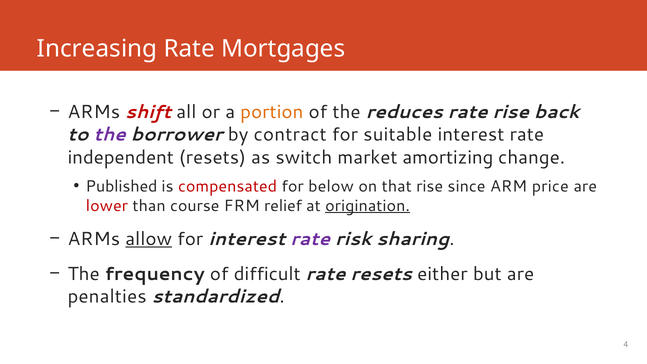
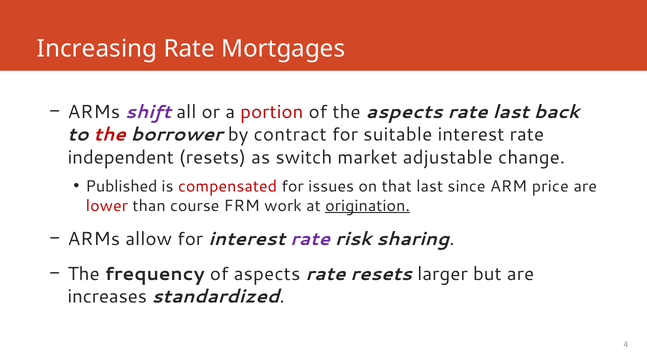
shift colour: red -> purple
portion colour: orange -> red
the reduces: reduces -> aspects
rate rise: rise -> last
the at (110, 135) colour: purple -> red
amortizing: amortizing -> adjustable
below: below -> issues
that rise: rise -> last
relief: relief -> work
allow underline: present -> none
of difficult: difficult -> aspects
either: either -> larger
penalties: penalties -> increases
